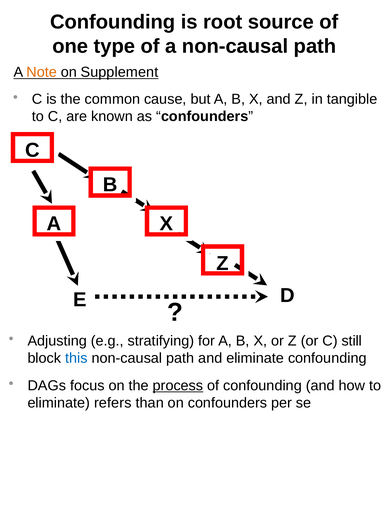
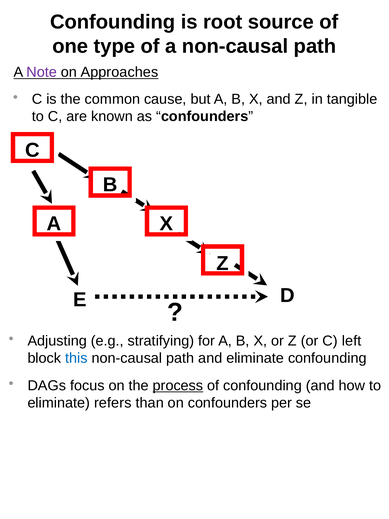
Note colour: orange -> purple
Supplement: Supplement -> Approaches
still: still -> left
